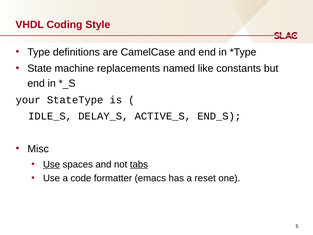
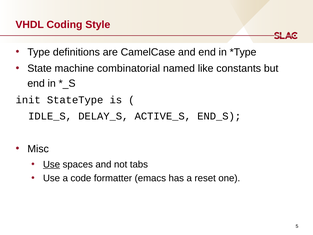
replacements: replacements -> combinatorial
your: your -> init
tabs underline: present -> none
